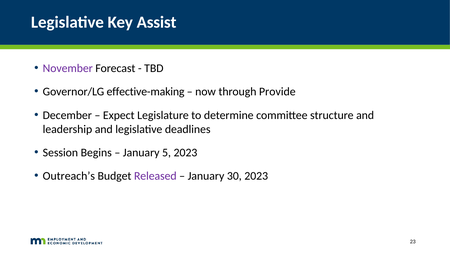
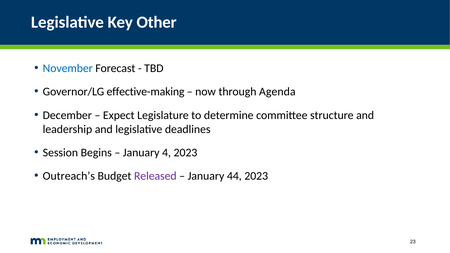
Assist: Assist -> Other
November colour: purple -> blue
Provide: Provide -> Agenda
5: 5 -> 4
30: 30 -> 44
